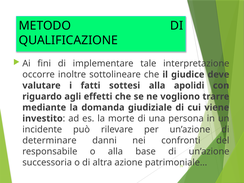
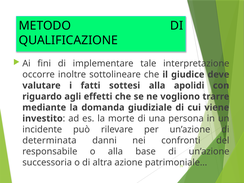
determinare: determinare -> determinata
